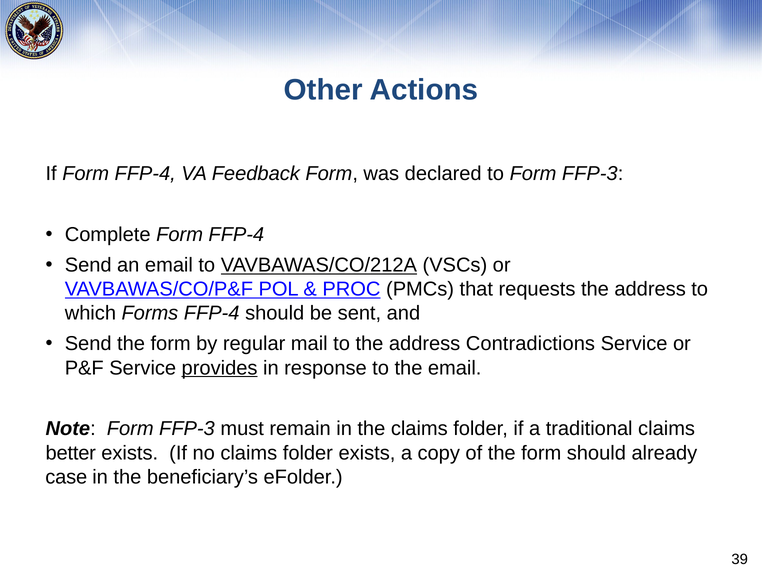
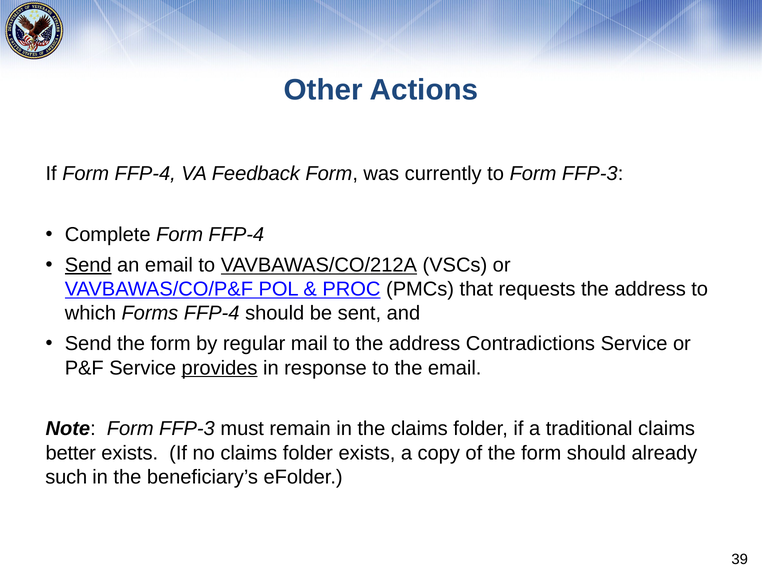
declared: declared -> currently
Send at (88, 265) underline: none -> present
case: case -> such
